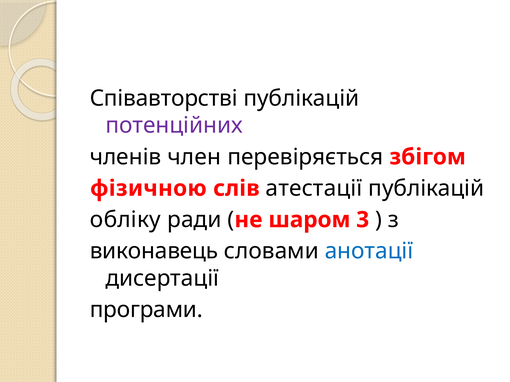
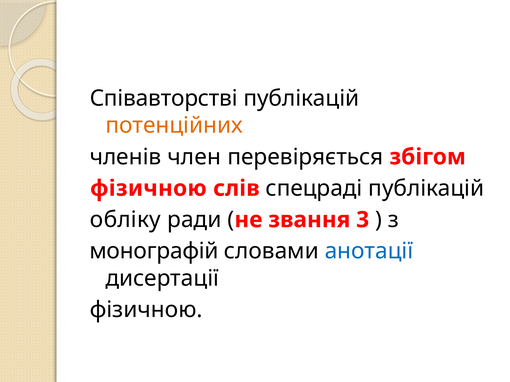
потенційних colour: purple -> orange
атестації: атестації -> спецраді
шаром: шаром -> звання
виконавець: виконавець -> монографій
програми at (146, 310): програми -> фізичною
